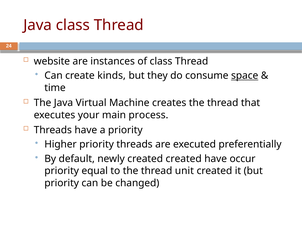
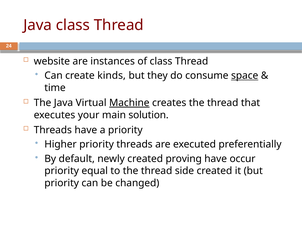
Machine underline: none -> present
process: process -> solution
created created: created -> proving
unit: unit -> side
